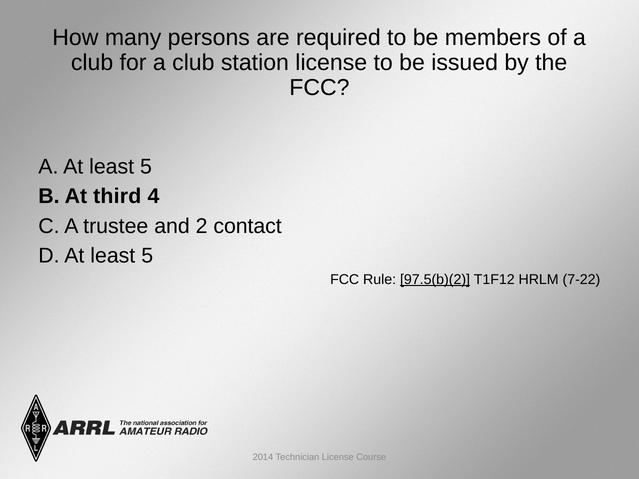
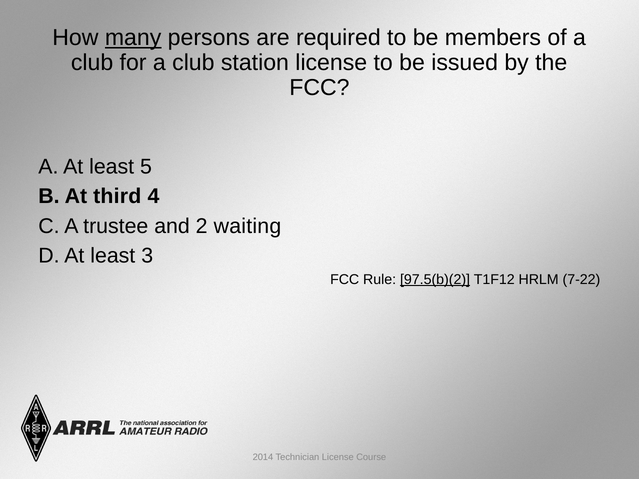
many underline: none -> present
contact: contact -> waiting
D At least 5: 5 -> 3
